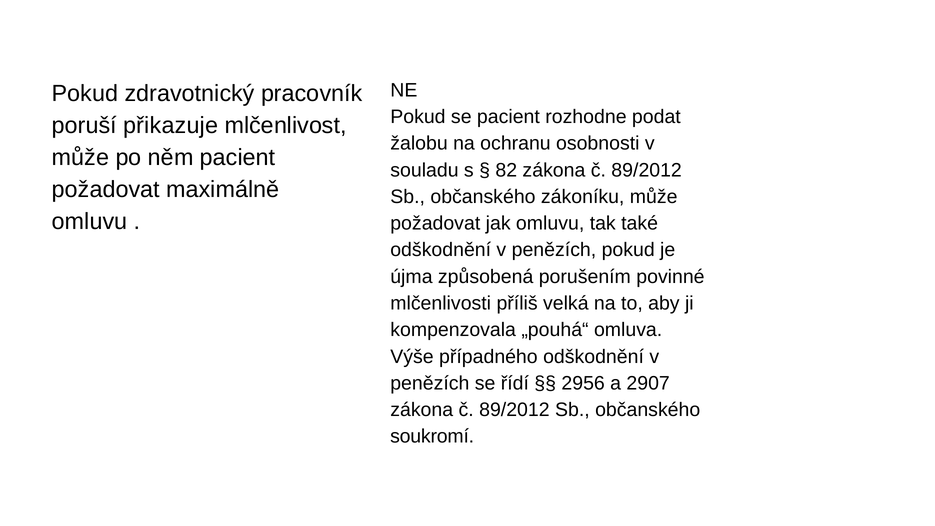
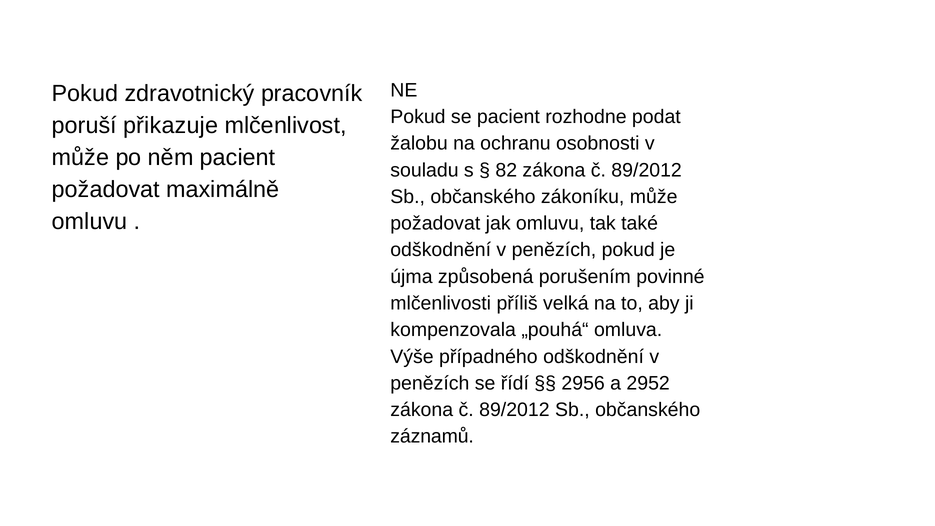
2907: 2907 -> 2952
soukromí: soukromí -> záznamů
